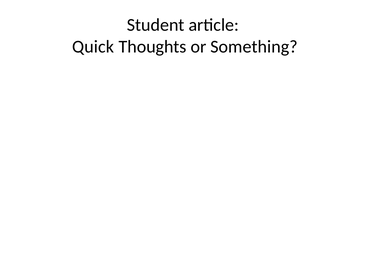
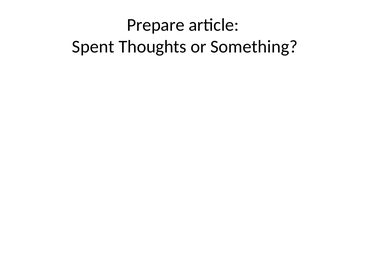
Student: Student -> Prepare
Quick: Quick -> Spent
